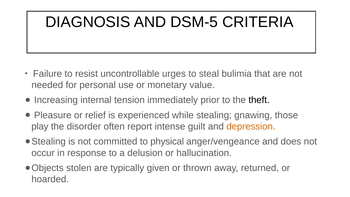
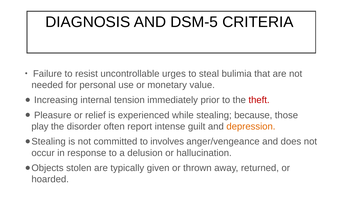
theft colour: black -> red
gnawing: gnawing -> because
physical: physical -> involves
